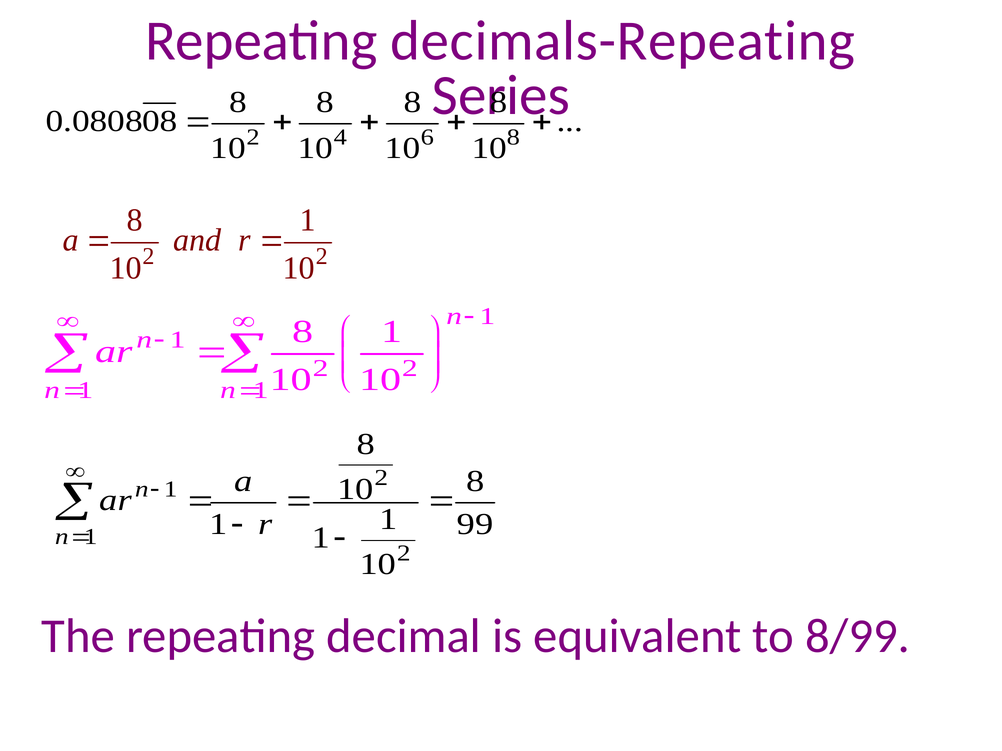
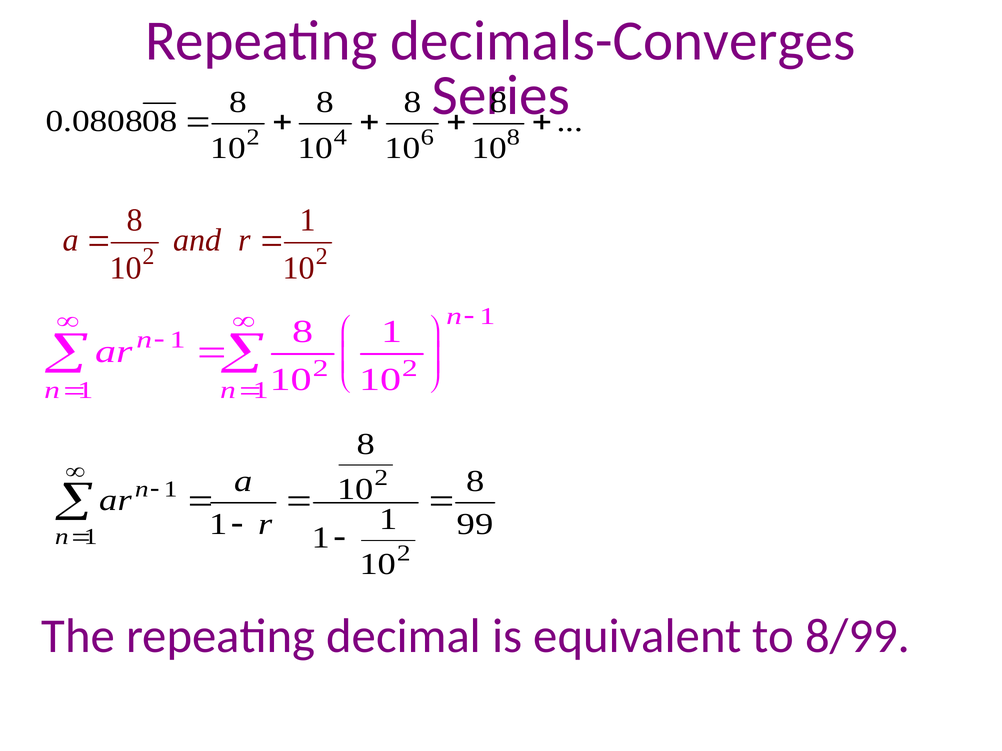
decimals-Repeating: decimals-Repeating -> decimals-Converges
